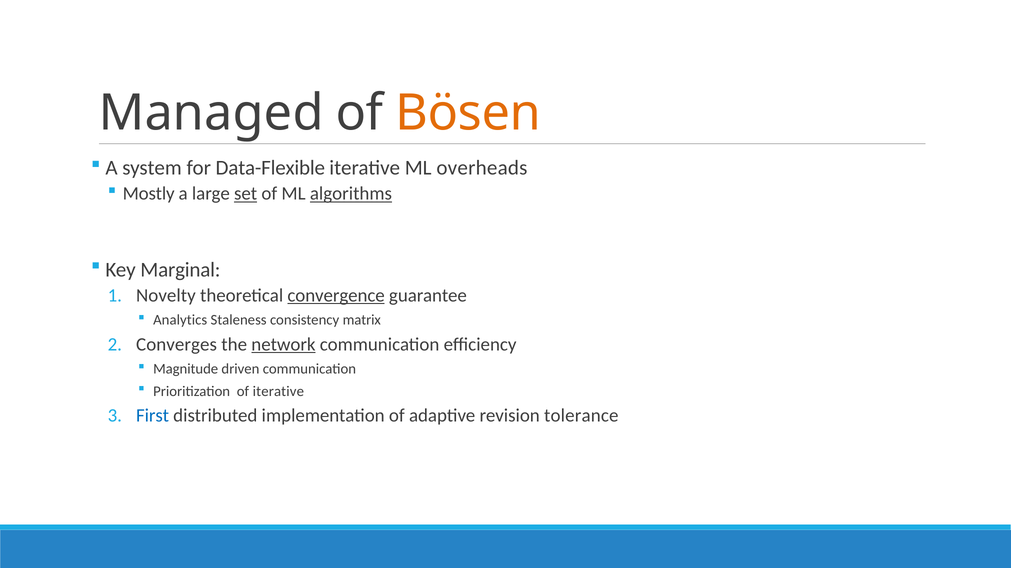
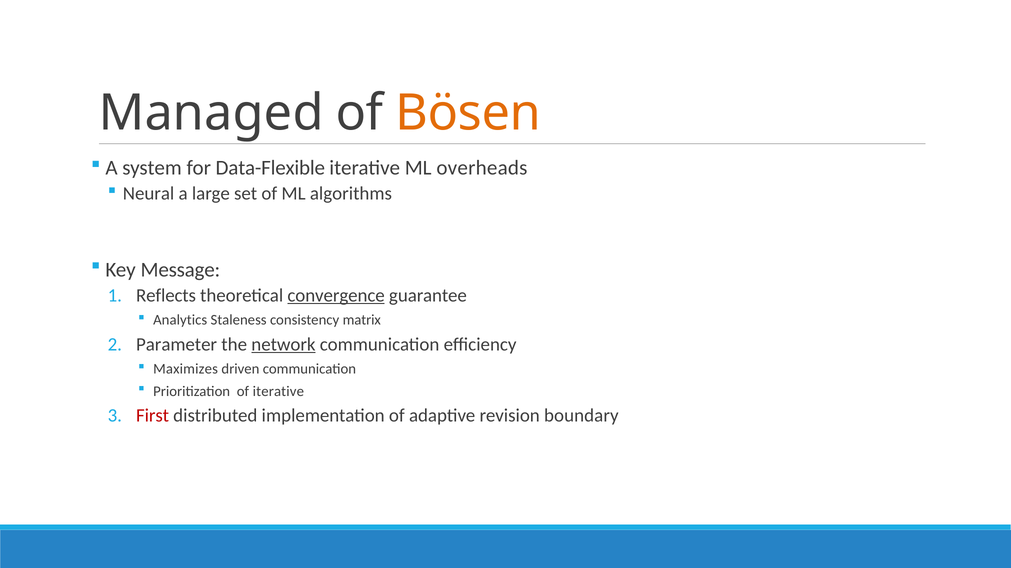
Mostly: Mostly -> Neural
set underline: present -> none
algorithms underline: present -> none
Marginal: Marginal -> Message
Novelty: Novelty -> Reflects
Converges: Converges -> Parameter
Magnitude: Magnitude -> Maximizes
First colour: blue -> red
tolerance: tolerance -> boundary
